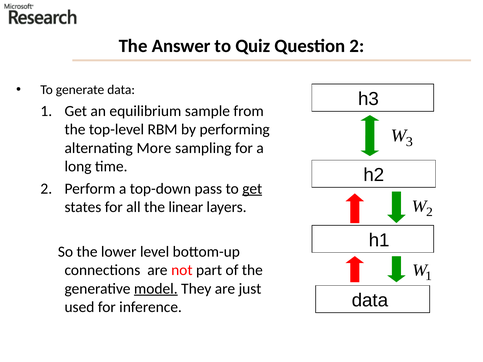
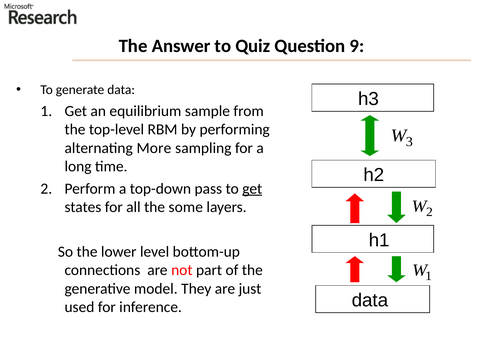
Question 2: 2 -> 9
linear: linear -> some
model underline: present -> none
